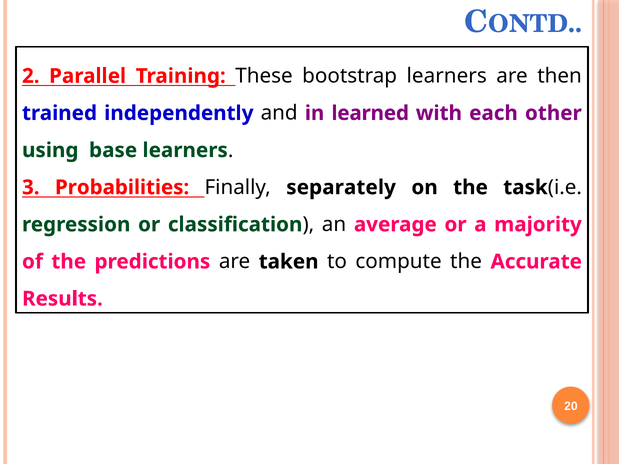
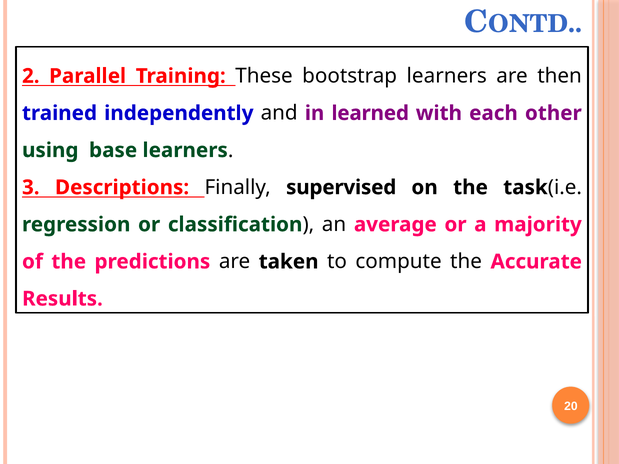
Probabilities: Probabilities -> Descriptions
separately: separately -> supervised
